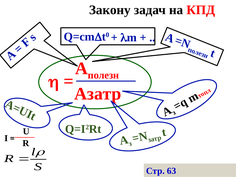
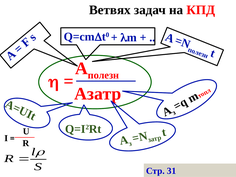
Закону: Закону -> Ветвях
63: 63 -> 31
